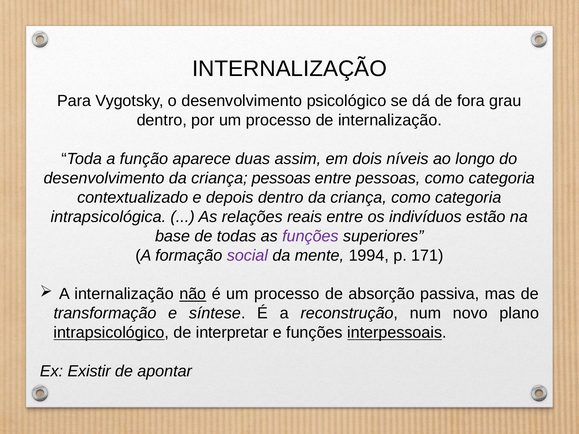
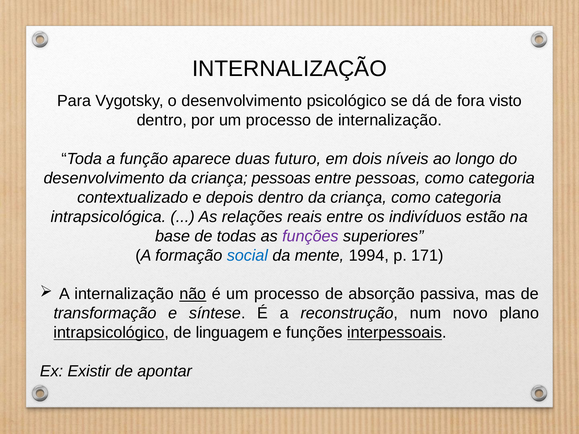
grau: grau -> visto
assim: assim -> futuro
social colour: purple -> blue
interpretar: interpretar -> linguagem
